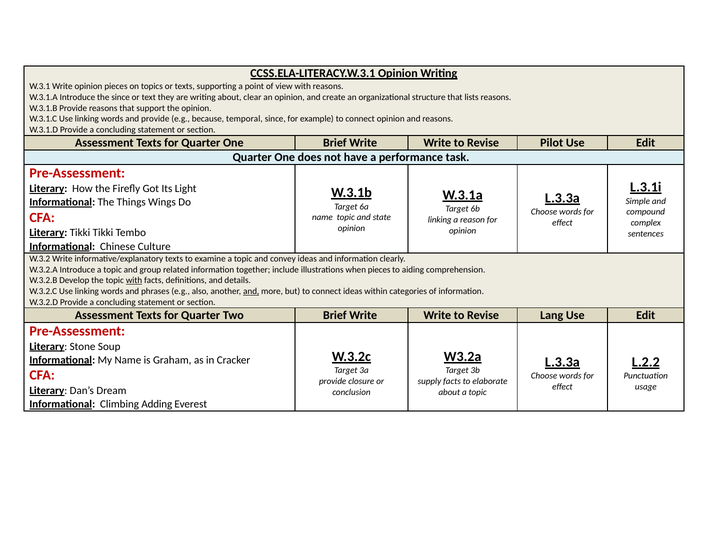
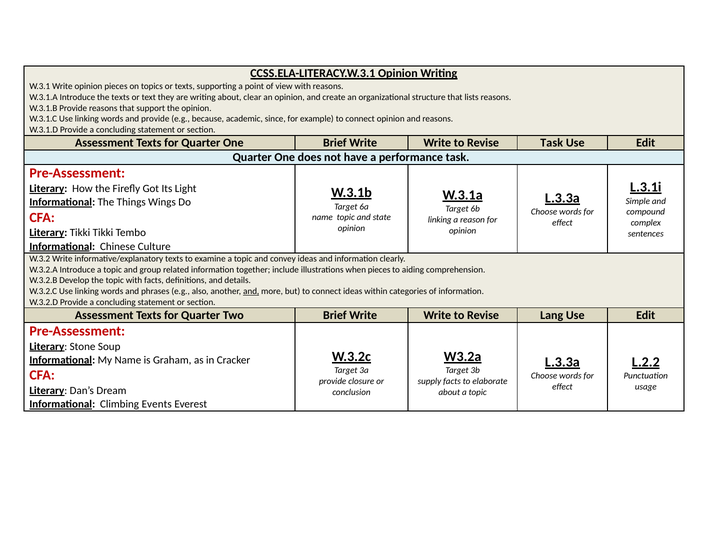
the since: since -> texts
temporal: temporal -> academic
Revise Pilot: Pilot -> Task
with at (134, 281) underline: present -> none
Adding: Adding -> Events
